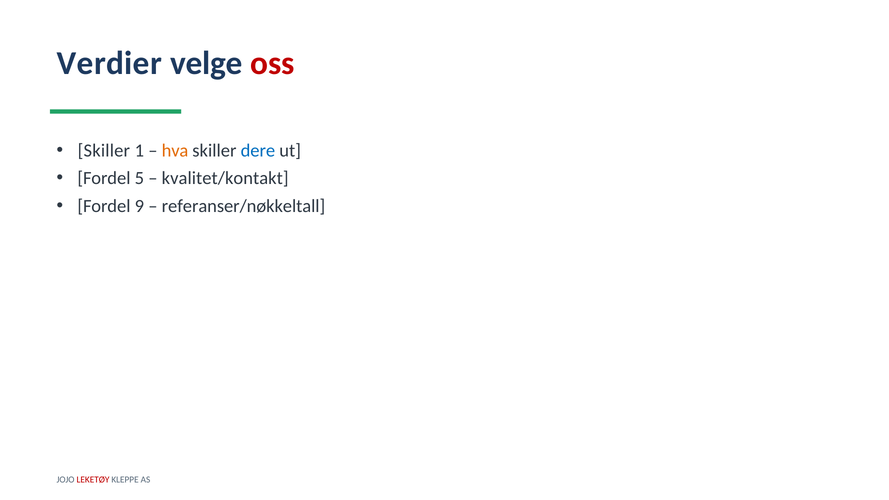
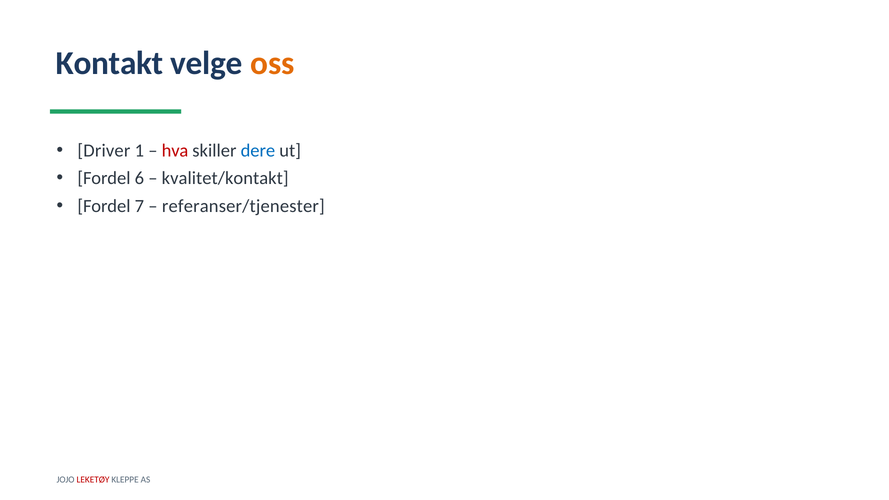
Verdier: Verdier -> Kontakt
oss colour: red -> orange
Skiller at (104, 151): Skiller -> Driver
hva colour: orange -> red
5: 5 -> 6
9: 9 -> 7
referanser/nøkkeltall: referanser/nøkkeltall -> referanser/tjenester
